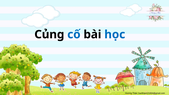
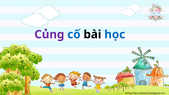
Củng colour: black -> purple
